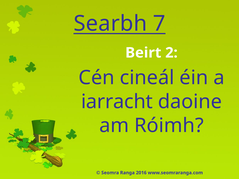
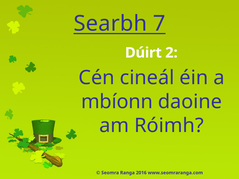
Beirt: Beirt -> Dúirt
iarracht: iarracht -> mbíonn
